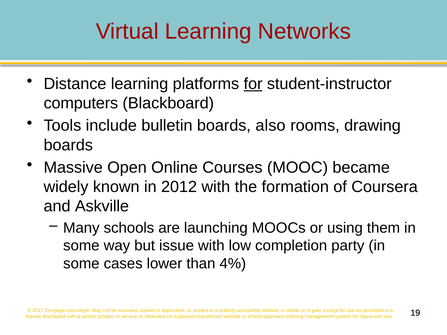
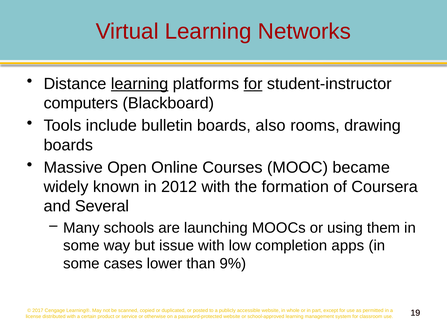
learning at (140, 84) underline: none -> present
Askville: Askville -> Several
party: party -> apps
4%: 4% -> 9%
